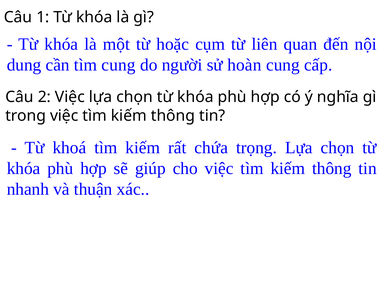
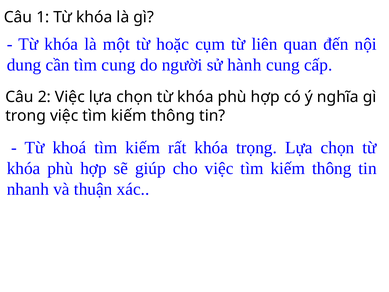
hoàn: hoàn -> hành
rất chứa: chứa -> khóa
